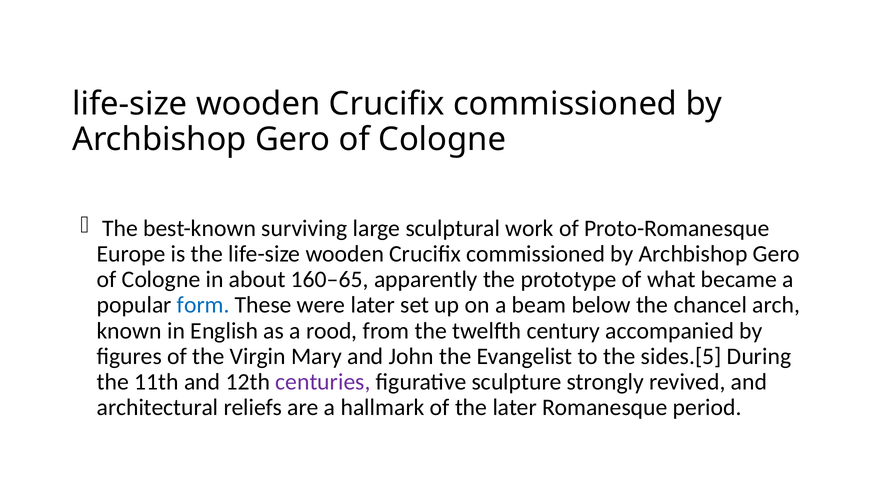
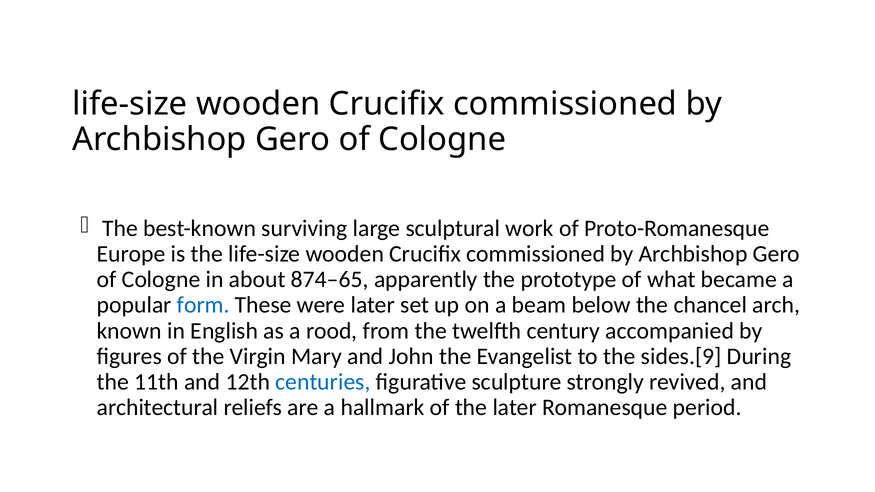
160–65: 160–65 -> 874–65
sides.[5: sides.[5 -> sides.[9
centuries colour: purple -> blue
